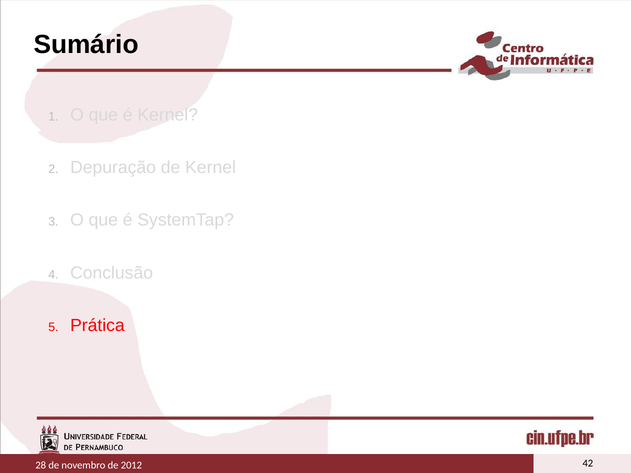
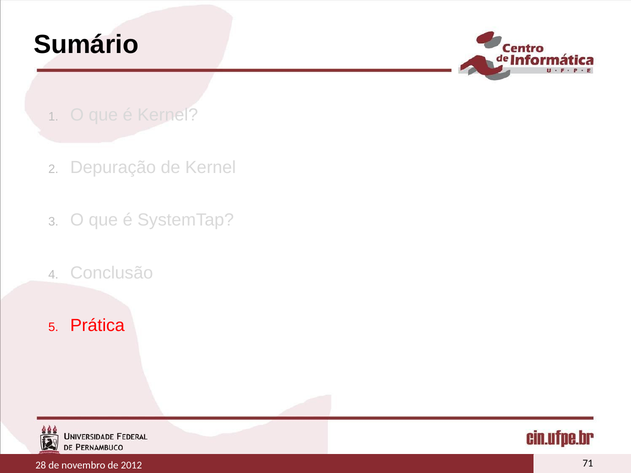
42: 42 -> 71
